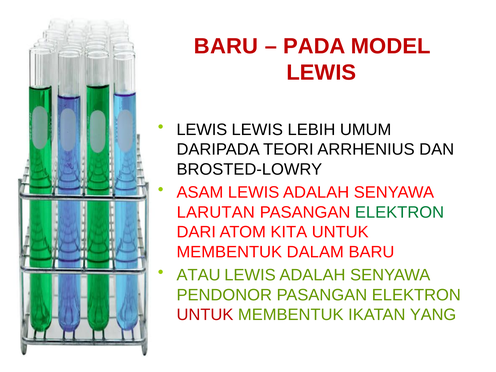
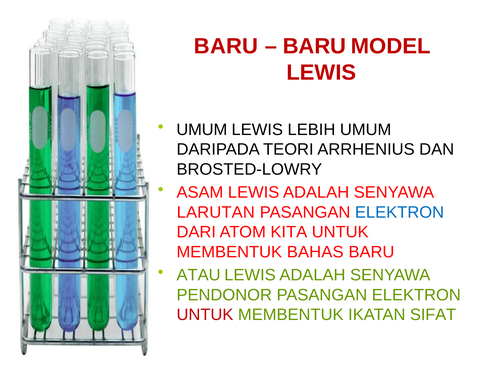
PADA at (314, 46): PADA -> BARU
LEWIS at (202, 130): LEWIS -> UMUM
ELEKTRON at (400, 212) colour: green -> blue
DALAM: DALAM -> BAHAS
YANG: YANG -> SIFAT
